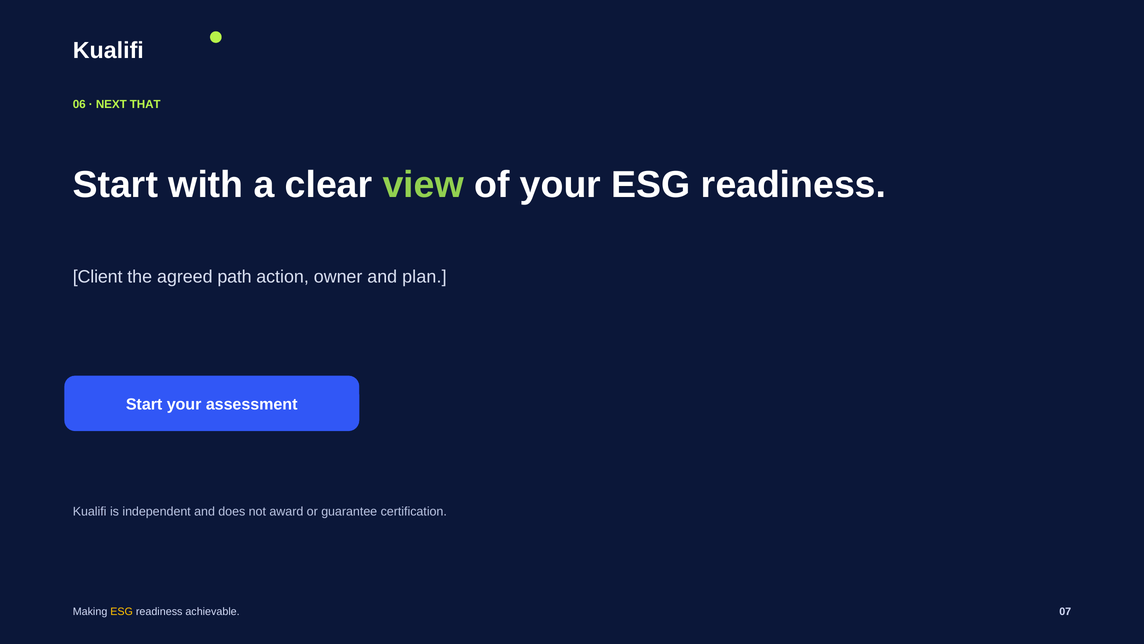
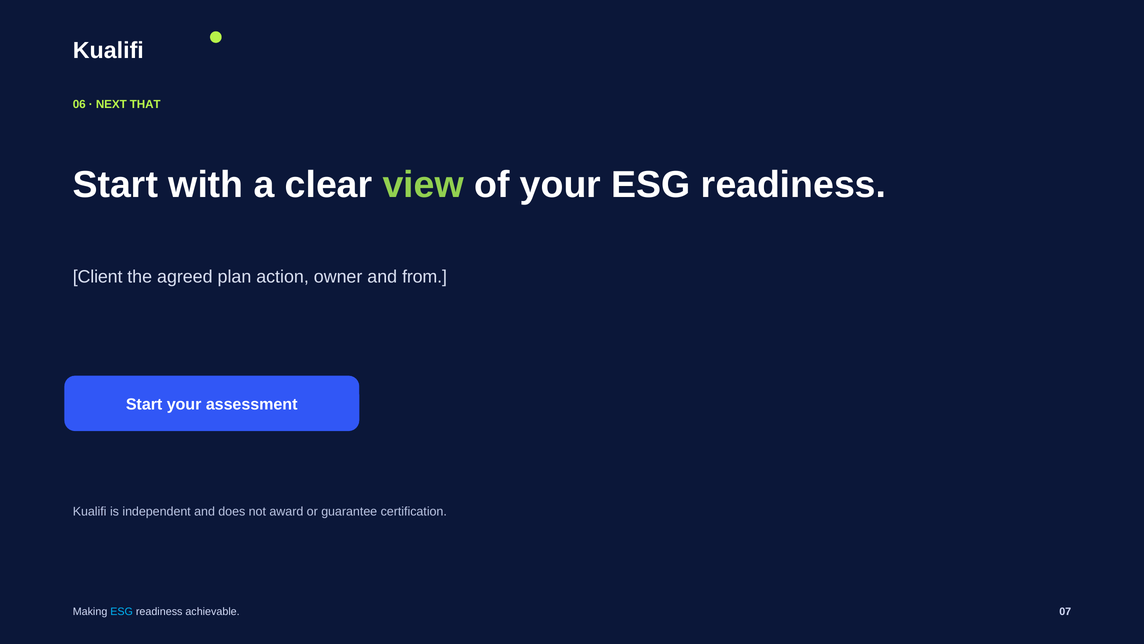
path: path -> plan
plan: plan -> from
ESG at (122, 611) colour: yellow -> light blue
